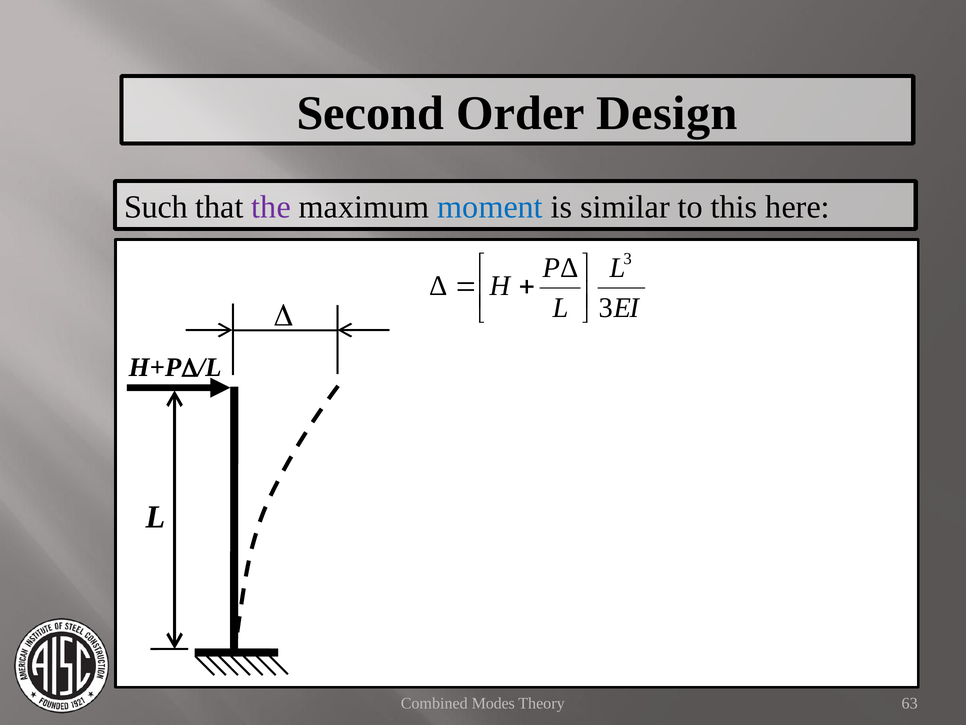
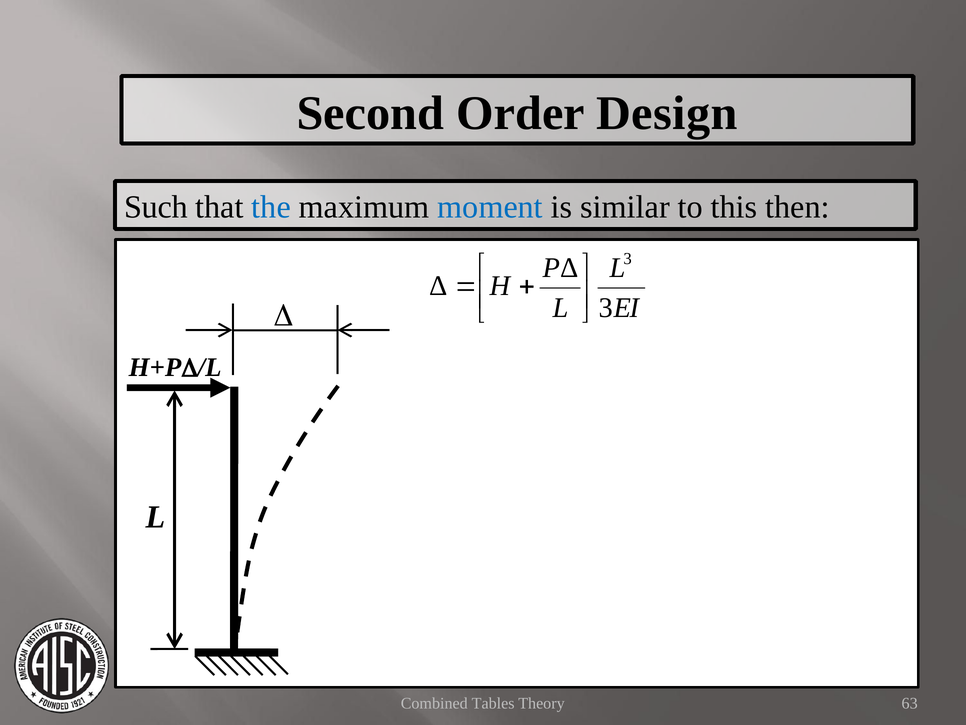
the colour: purple -> blue
here: here -> then
Modes: Modes -> Tables
